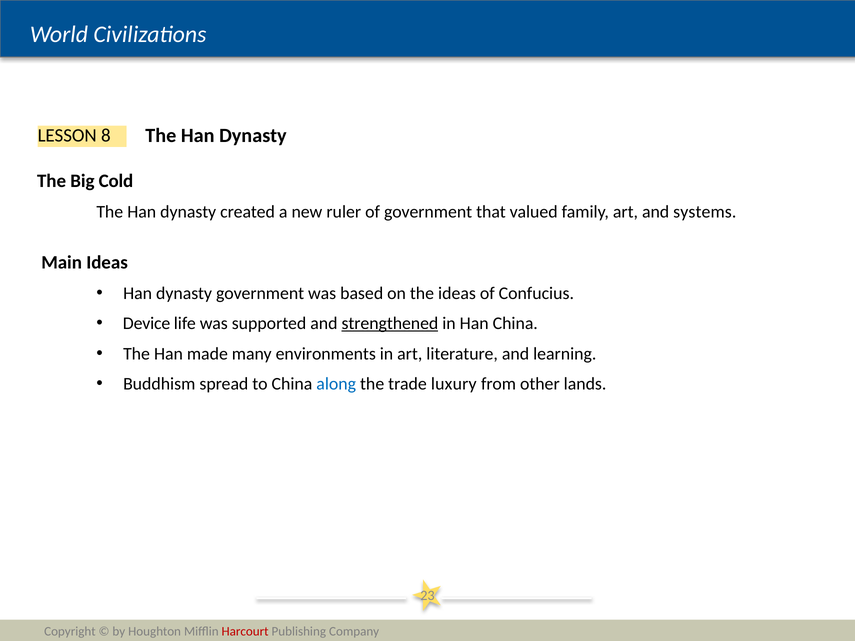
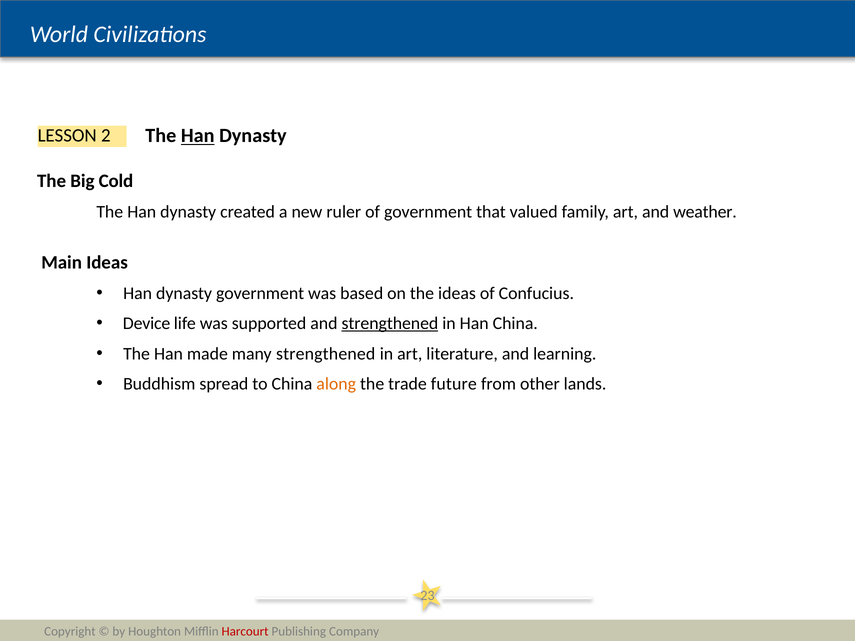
Han at (198, 136) underline: none -> present
8: 8 -> 2
systems: systems -> weather
many environments: environments -> strengthened
along colour: blue -> orange
luxury: luxury -> future
